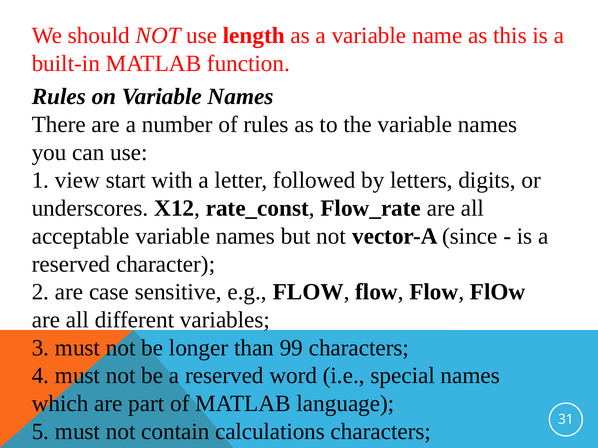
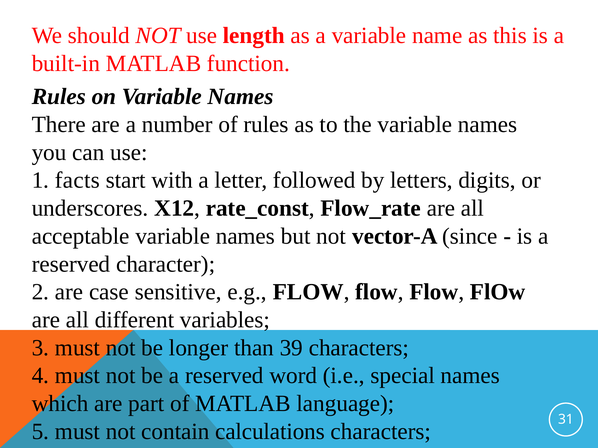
view: view -> facts
99: 99 -> 39
